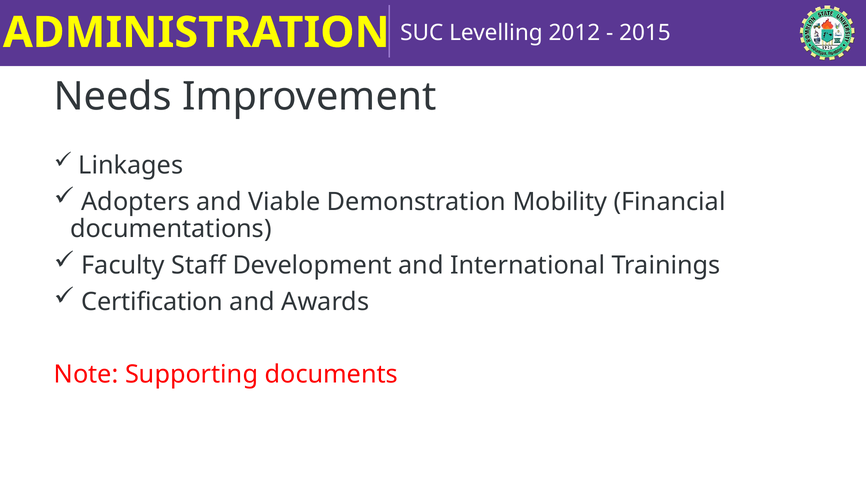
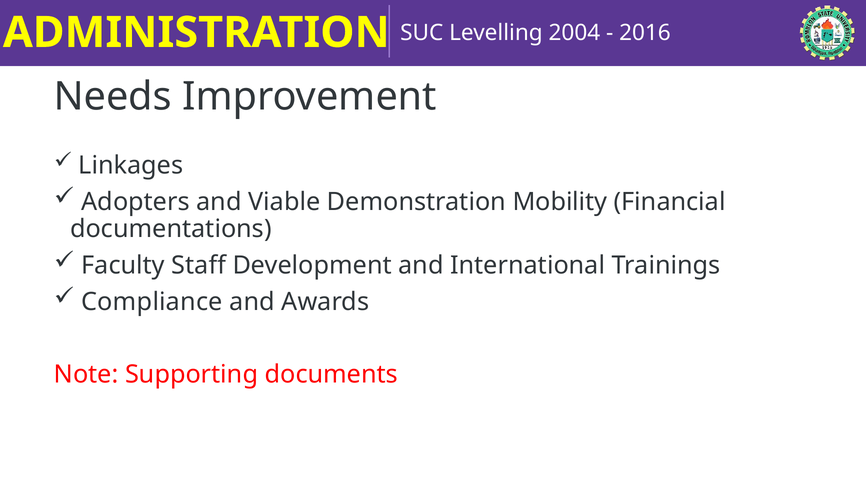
2012: 2012 -> 2004
2015: 2015 -> 2016
Certification: Certification -> Compliance
